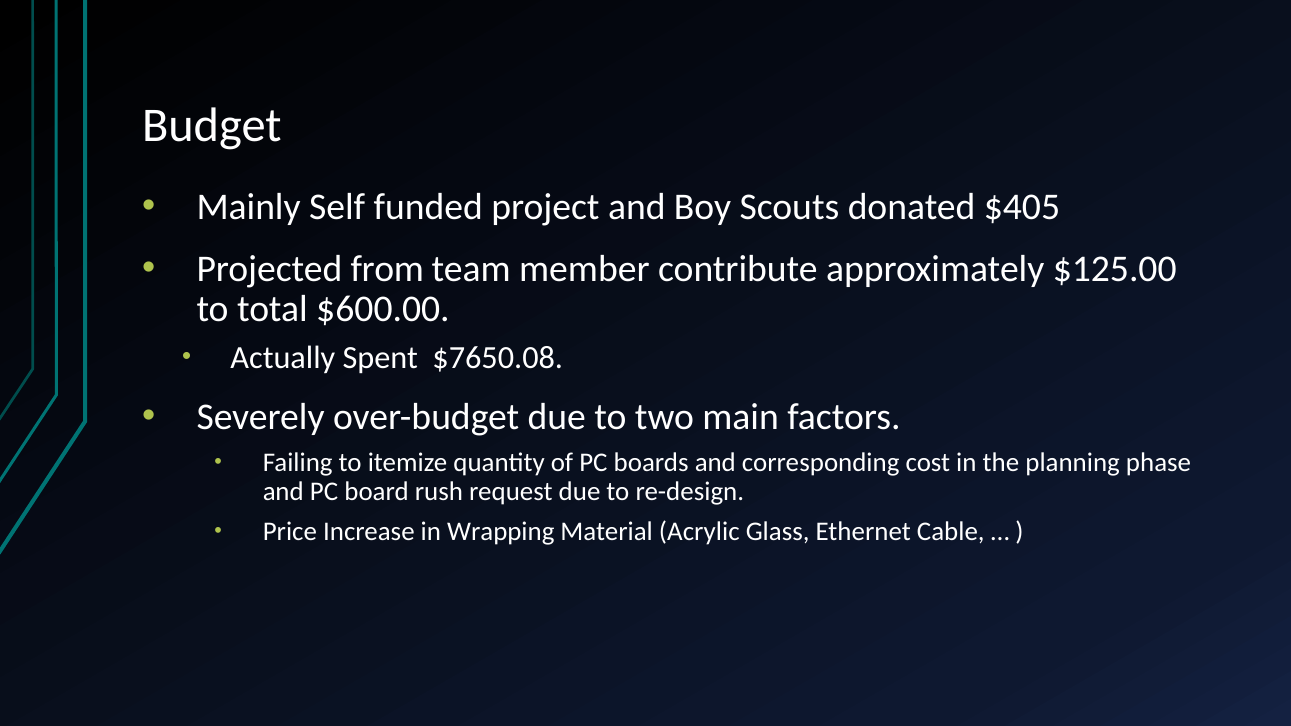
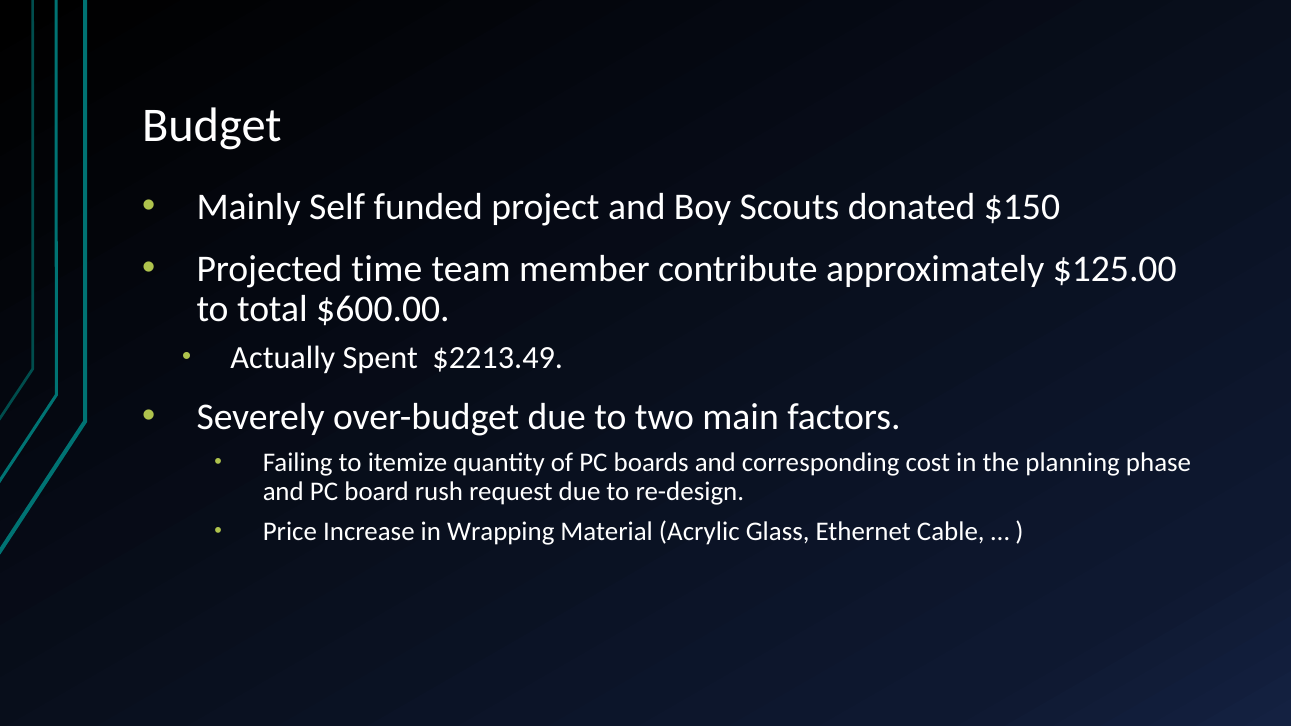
$405: $405 -> $150
from: from -> time
$7650.08: $7650.08 -> $2213.49
